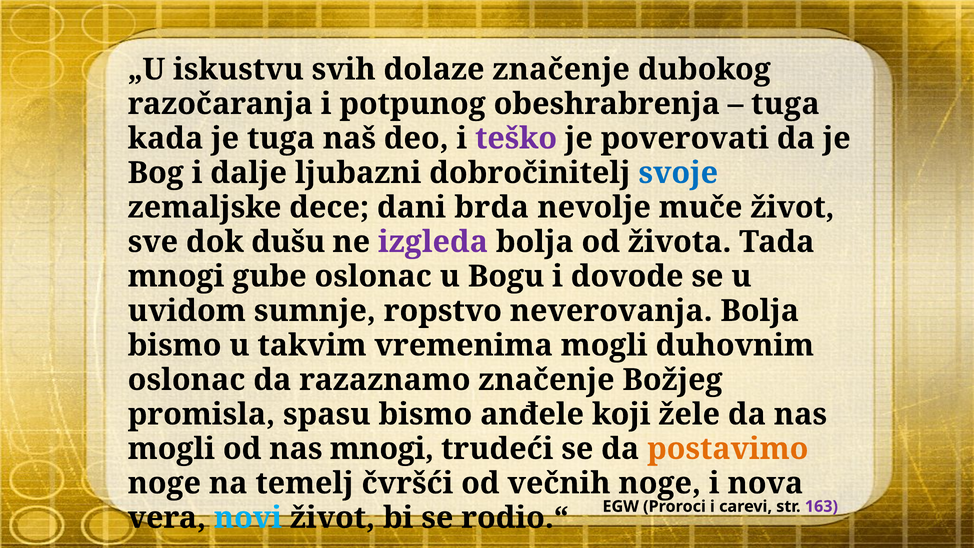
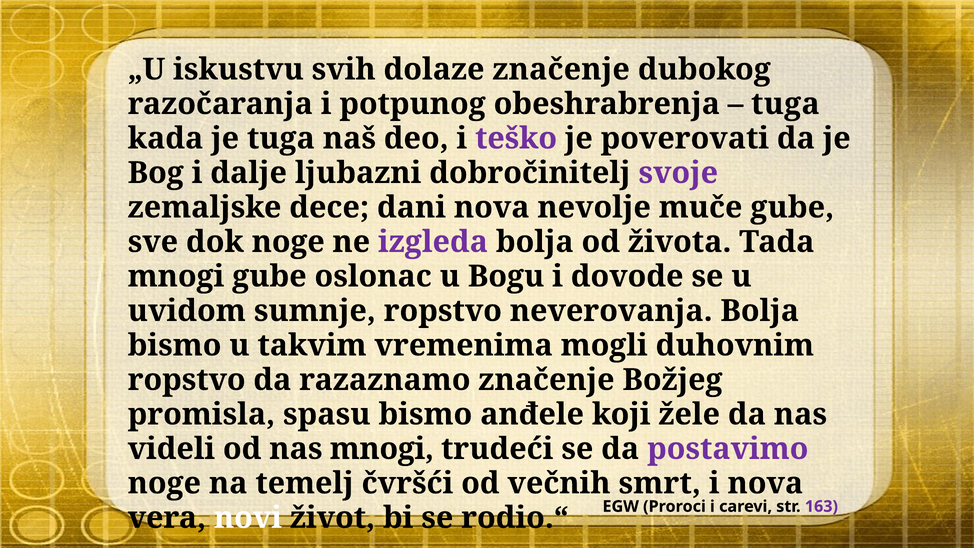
svoje colour: blue -> purple
dani brda: brda -> nova
muče život: život -> gube
dok dušu: dušu -> noge
oslonac at (187, 380): oslonac -> ropstvo
mogli at (171, 449): mogli -> videli
postavimo colour: orange -> purple
večnih noge: noge -> smrt
novi colour: light blue -> white
